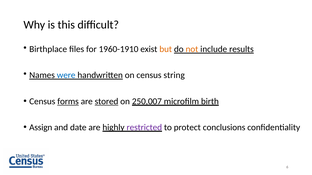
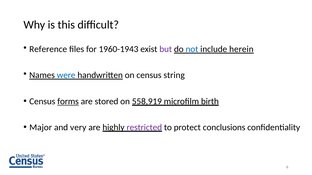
Birthplace: Birthplace -> Reference
1960-1910: 1960-1910 -> 1960-1943
but colour: orange -> purple
not colour: orange -> blue
results: results -> herein
stored underline: present -> none
250,007: 250,007 -> 558,919
Assign: Assign -> Major
date: date -> very
